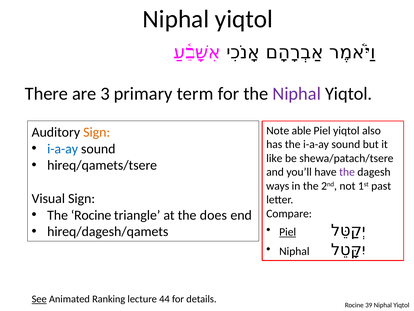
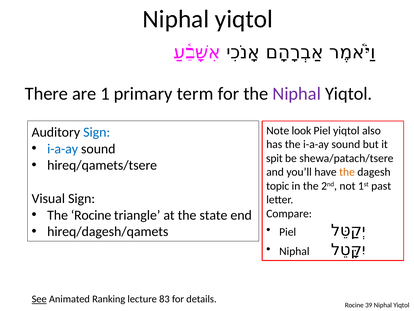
3: 3 -> 1
able: able -> look
Sign at (97, 132) colour: orange -> blue
like: like -> spit
the at (347, 172) colour: purple -> orange
ways: ways -> topic
does: does -> state
Piel at (288, 232) underline: present -> none
44: 44 -> 83
